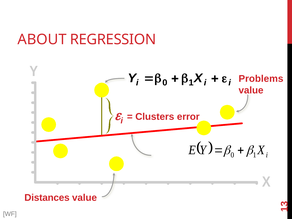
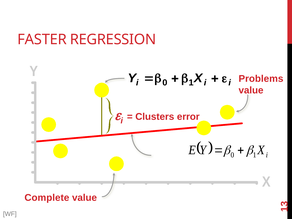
ABOUT: ABOUT -> FASTER
Distances: Distances -> Complete
